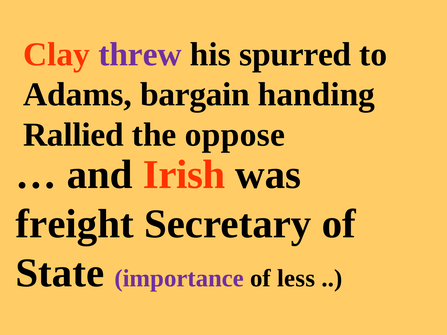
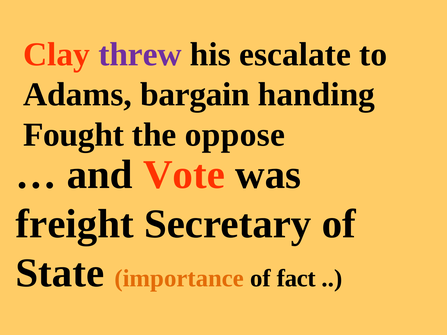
spurred: spurred -> escalate
Rallied: Rallied -> Fought
Irish: Irish -> Vote
importance colour: purple -> orange
less: less -> fact
